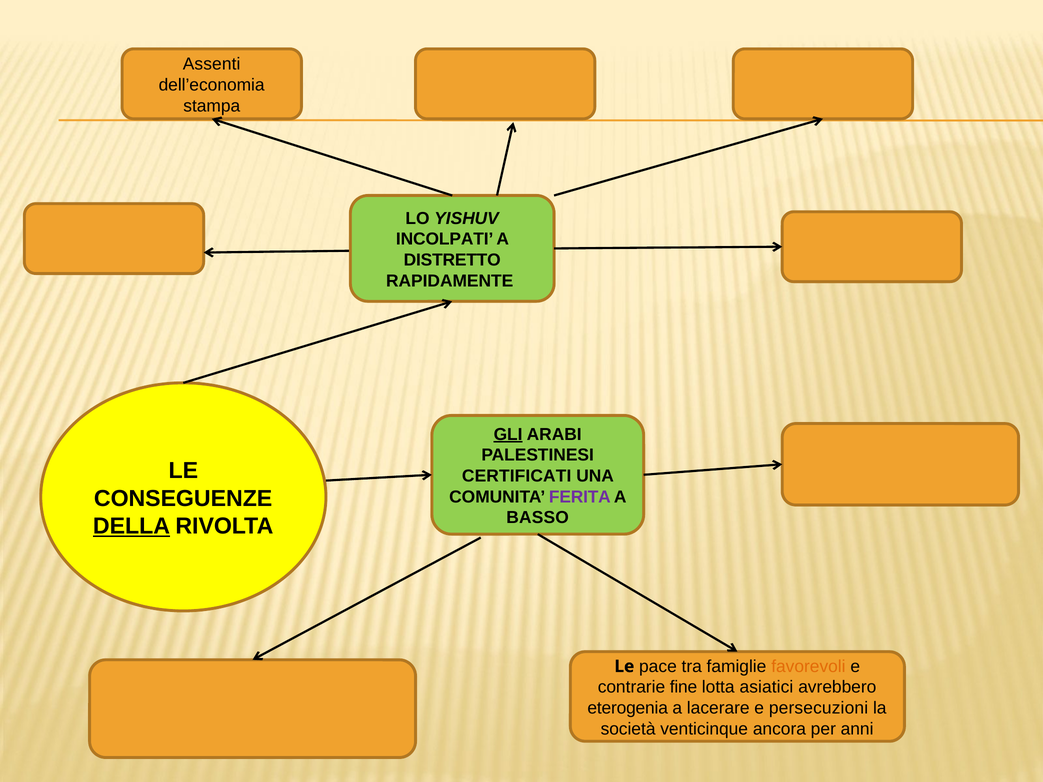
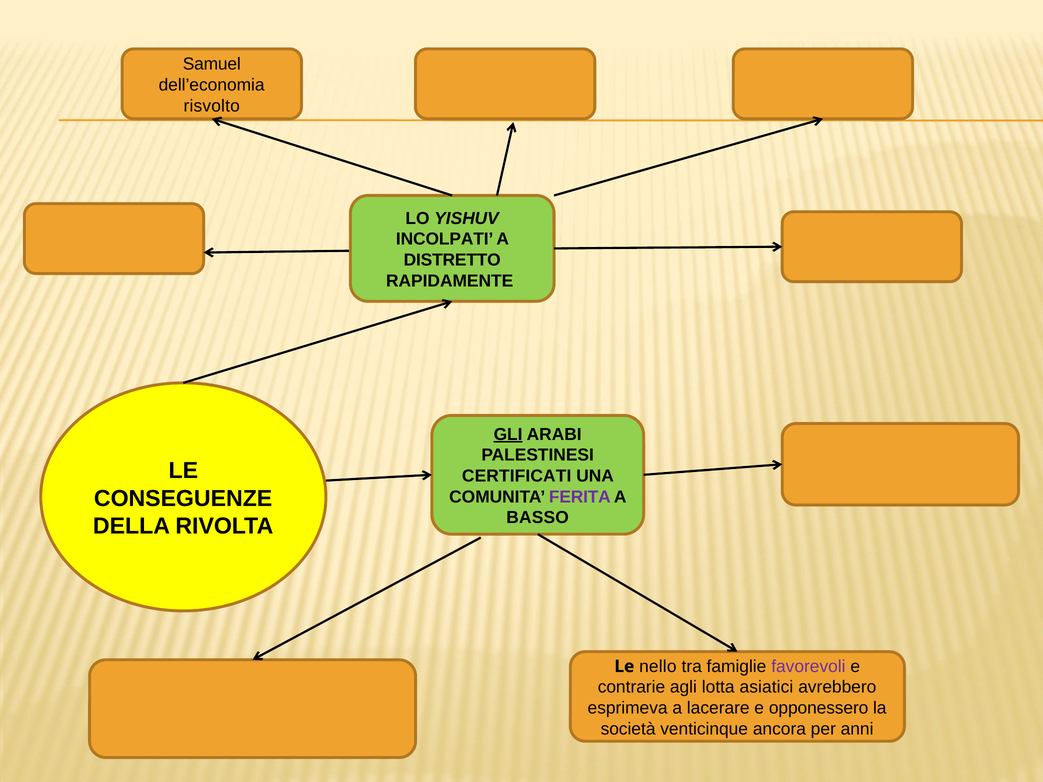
Assenti: Assenti -> Samuel
stampa: stampa -> risvolto
DELLA underline: present -> none
pace: pace -> nello
favorevoli colour: orange -> purple
fine: fine -> agli
eterogenia: eterogenia -> esprimeva
persecuzioni: persecuzioni -> opponessero
